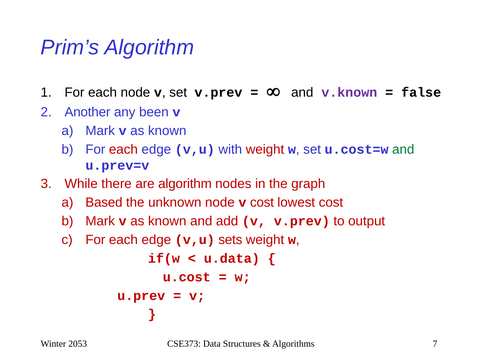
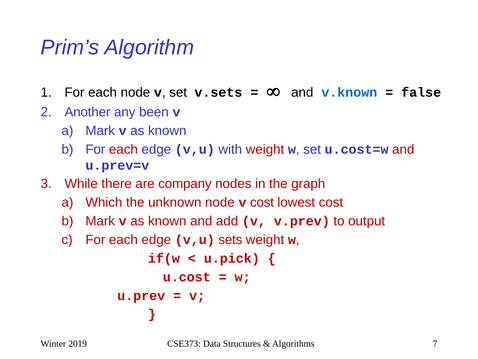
set v.prev: v.prev -> v.sets
v.known colour: purple -> blue
and at (403, 149) colour: green -> red
are algorithm: algorithm -> company
Based: Based -> Which
u.data: u.data -> u.pick
2053: 2053 -> 2019
